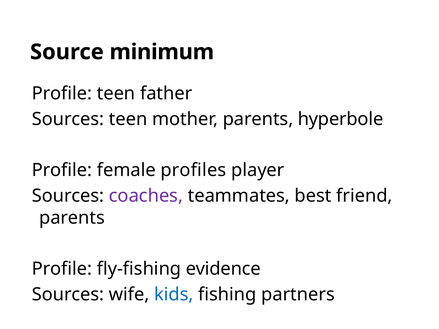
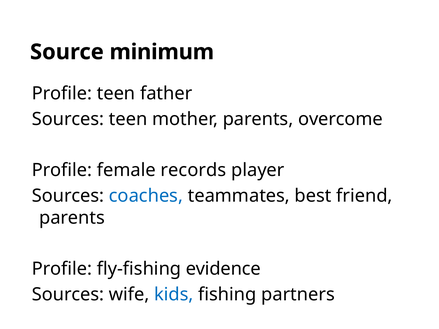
hyperbole: hyperbole -> overcome
profiles: profiles -> records
coaches colour: purple -> blue
